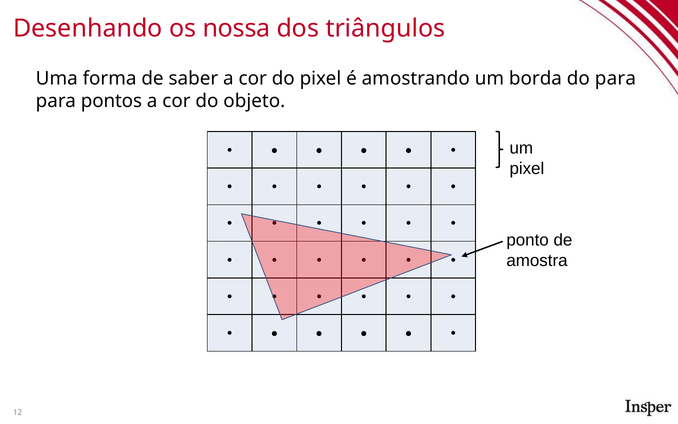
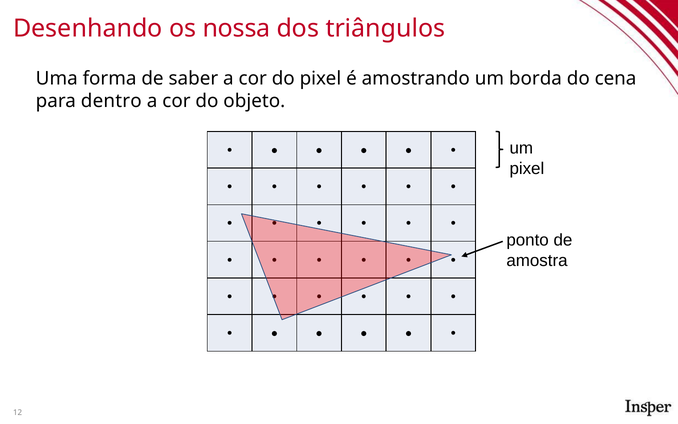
do para: para -> cena
pontos: pontos -> dentro
